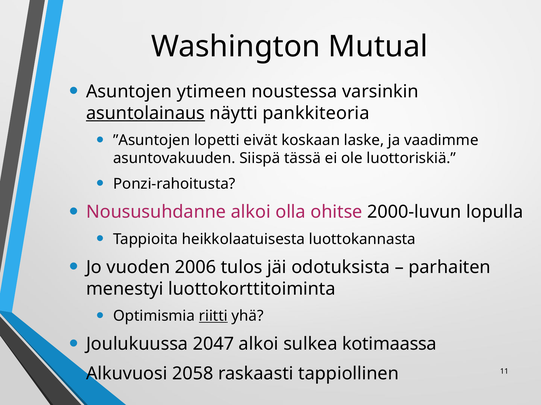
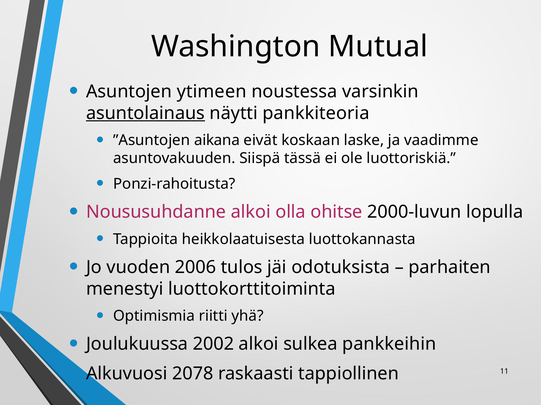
lopetti: lopetti -> aikana
riitti underline: present -> none
2047: 2047 -> 2002
kotimaassa: kotimaassa -> pankkeihin
2058: 2058 -> 2078
